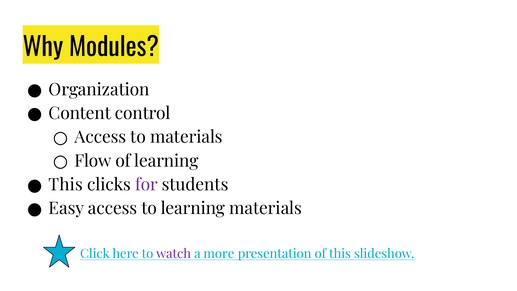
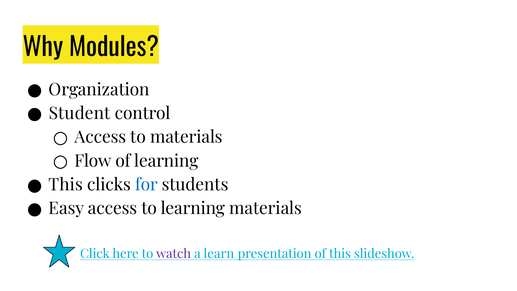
Content: Content -> Student
for colour: purple -> blue
more: more -> learn
